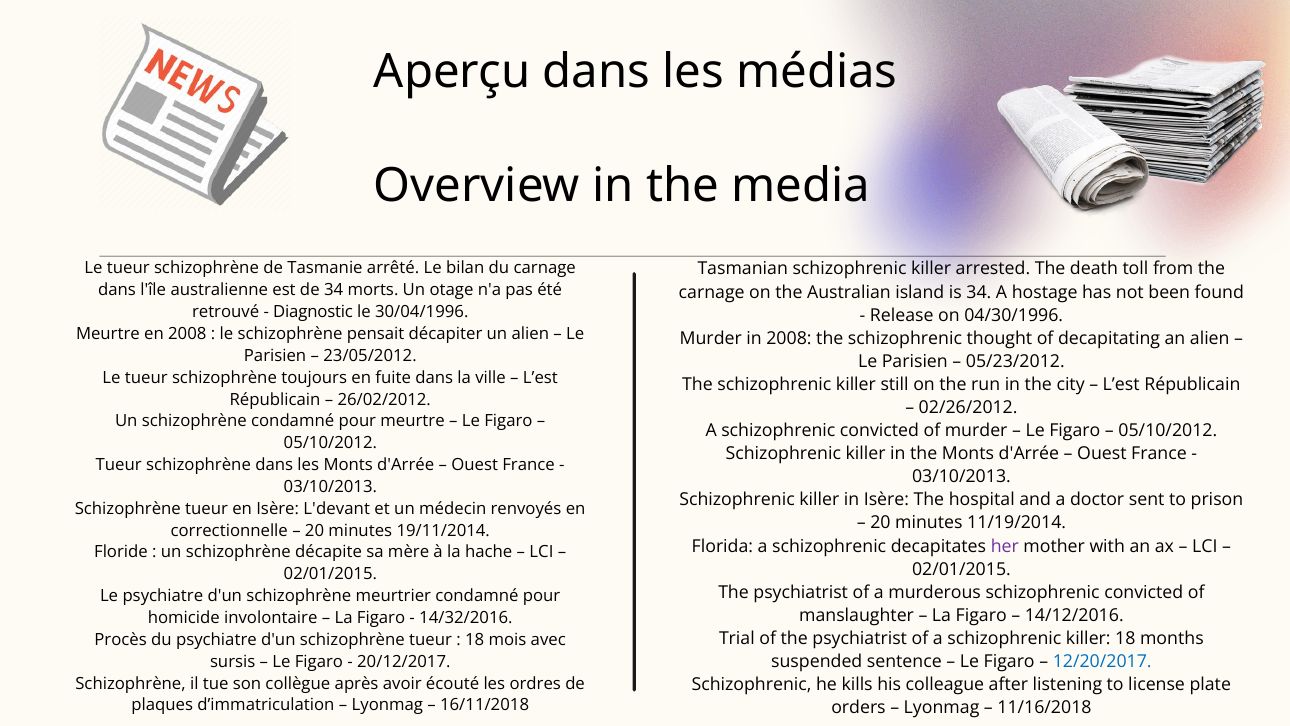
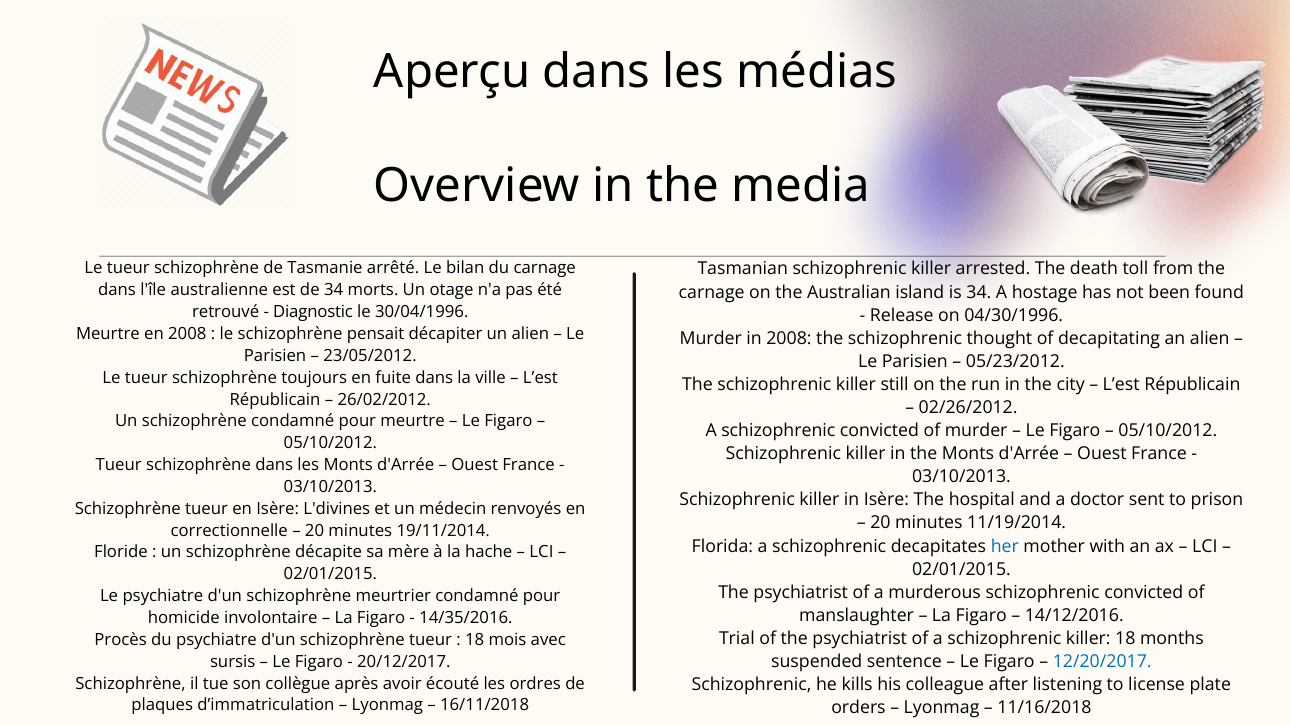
L'devant: L'devant -> L'divines
her colour: purple -> blue
14/32/2016: 14/32/2016 -> 14/35/2016
